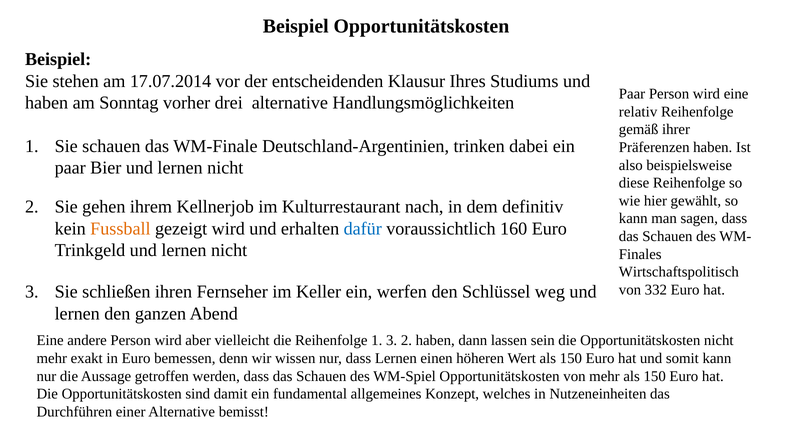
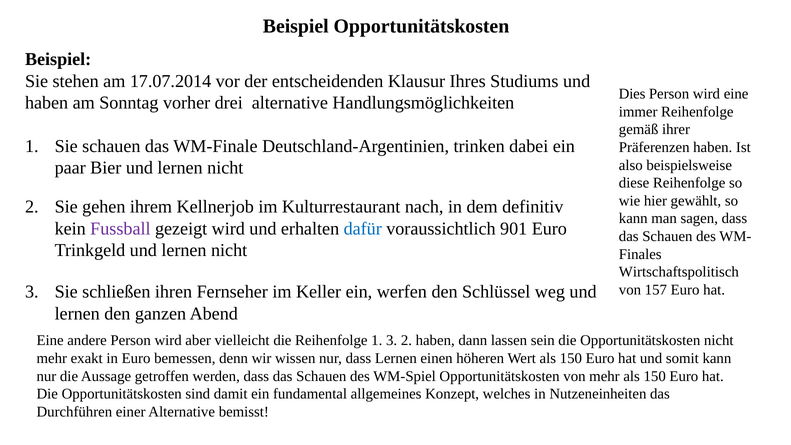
Paar at (632, 94): Paar -> Dies
relativ: relativ -> immer
Fussball colour: orange -> purple
160: 160 -> 901
332: 332 -> 157
